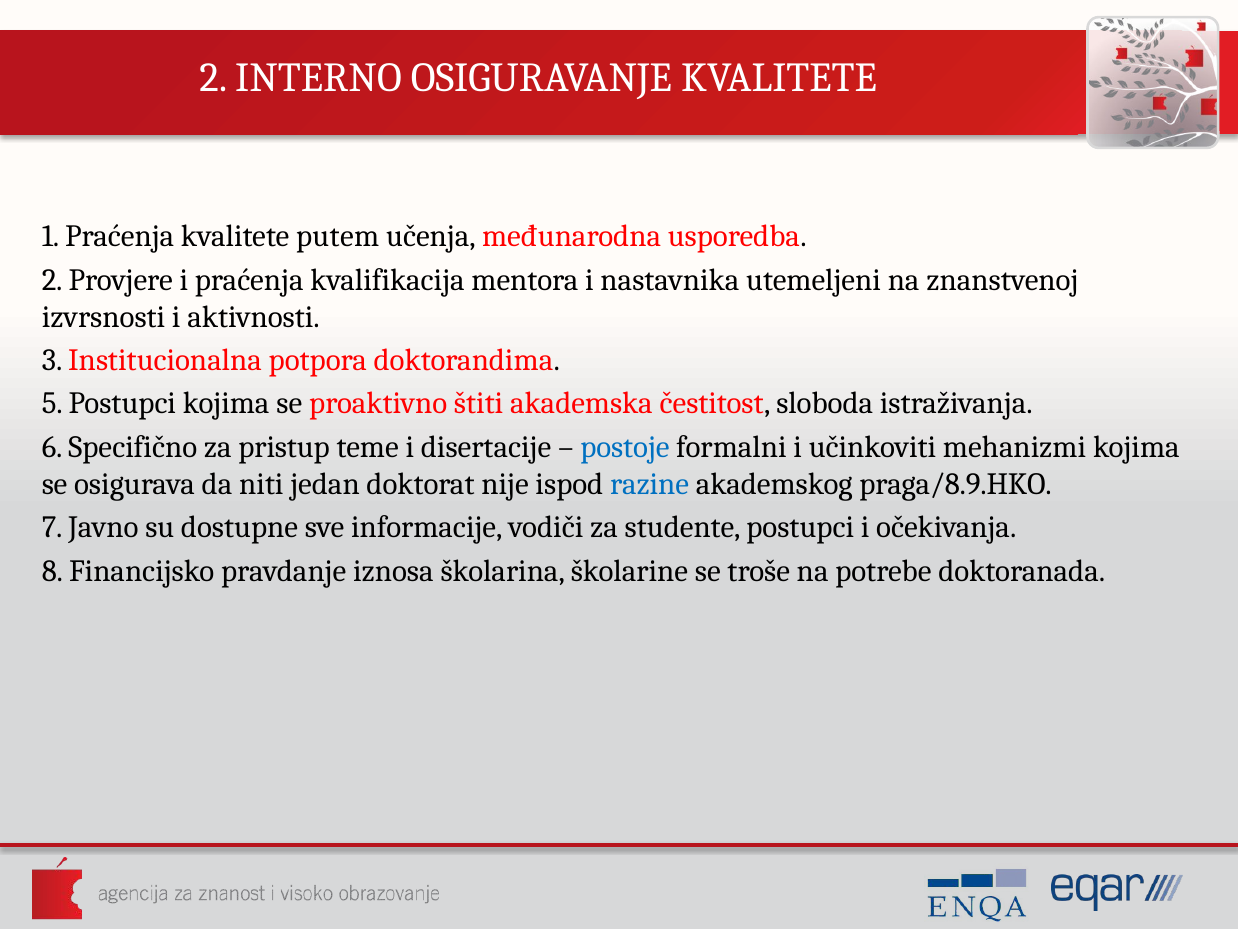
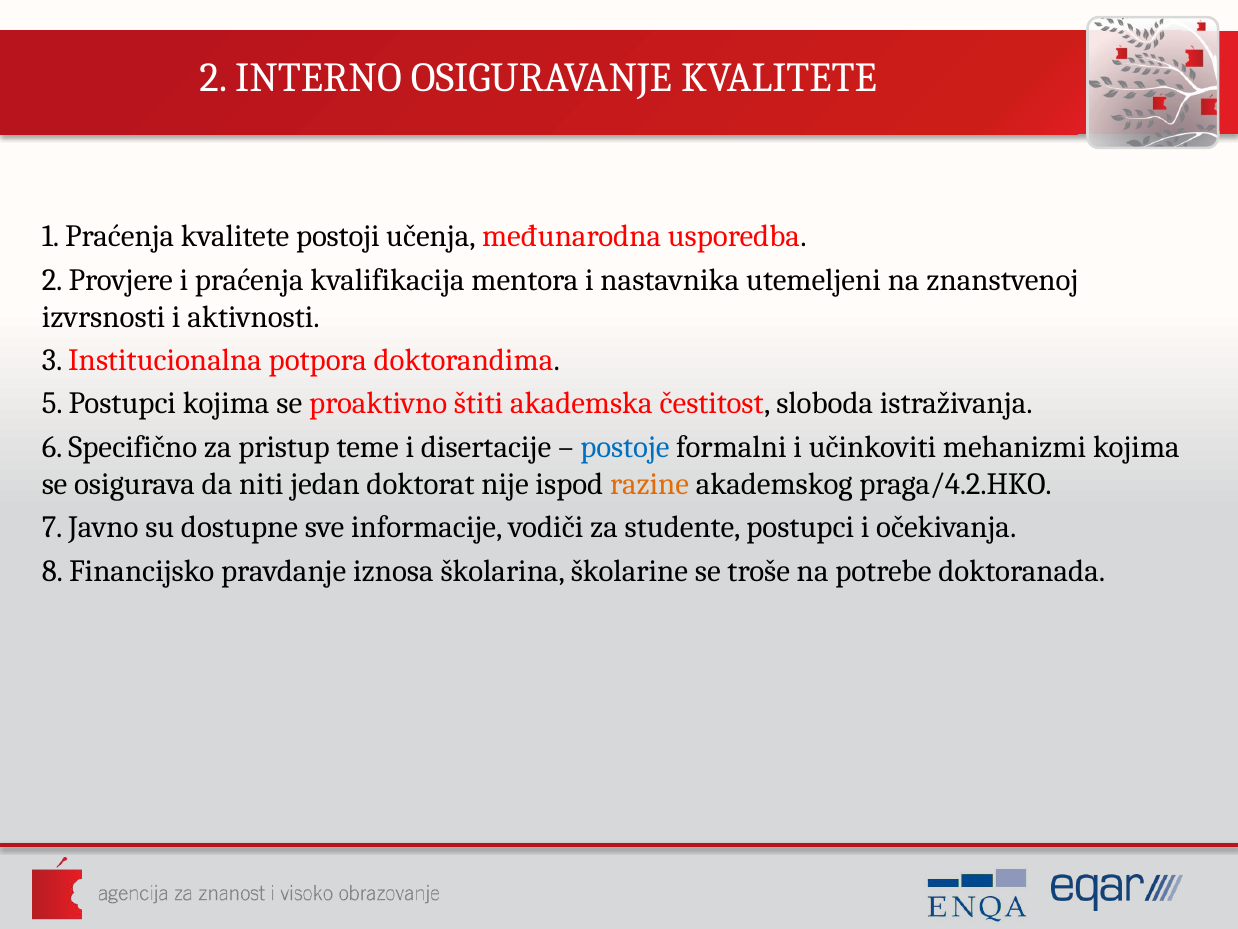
putem: putem -> postoji
razine colour: blue -> orange
praga/8.9.HKO: praga/8.9.HKO -> praga/4.2.HKO
